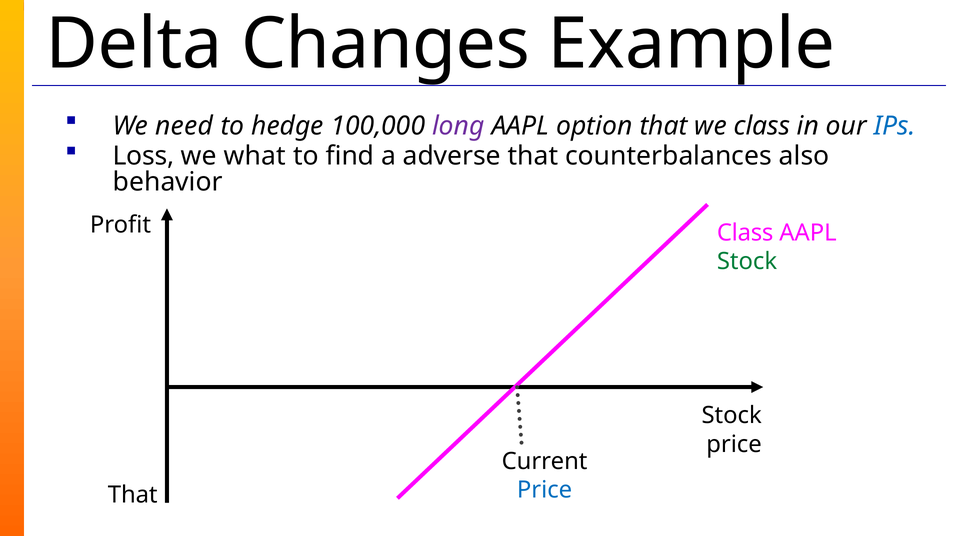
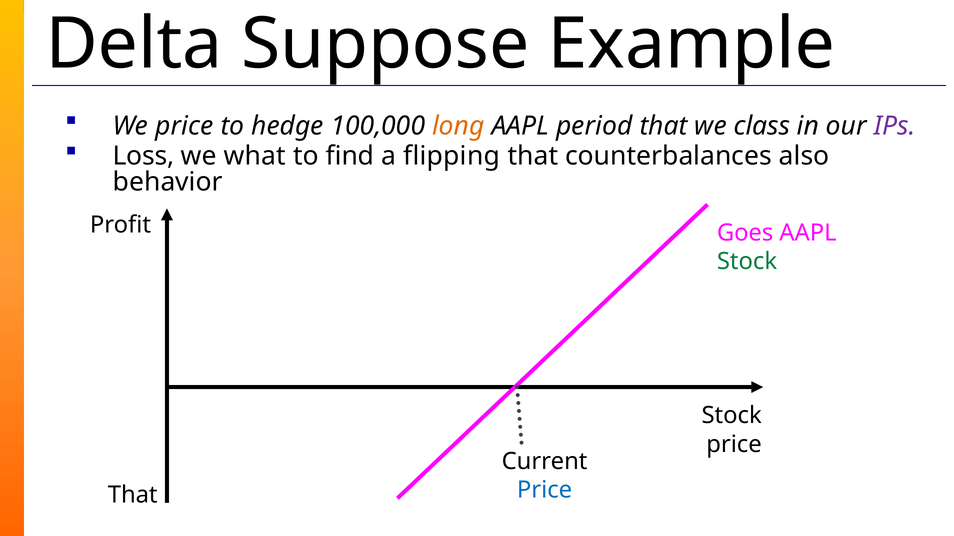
Changes: Changes -> Suppose
We need: need -> price
long colour: purple -> orange
option: option -> period
IPs colour: blue -> purple
adverse: adverse -> flipping
Class at (745, 233): Class -> Goes
